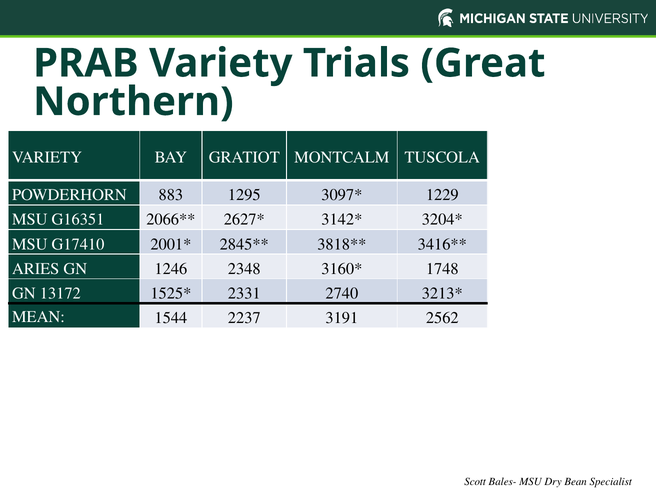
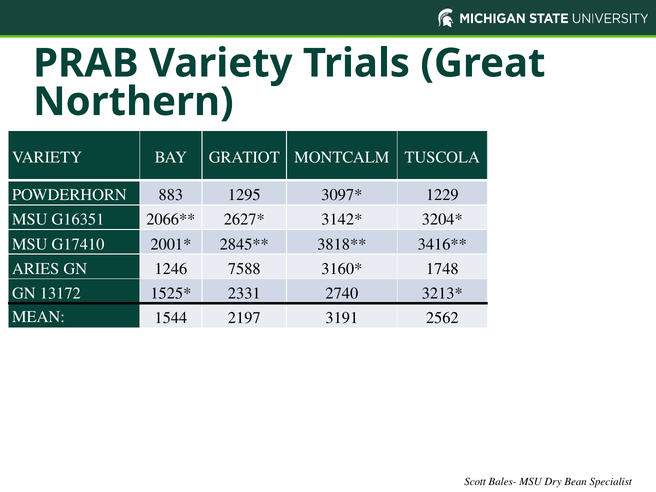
2348: 2348 -> 7588
2237: 2237 -> 2197
